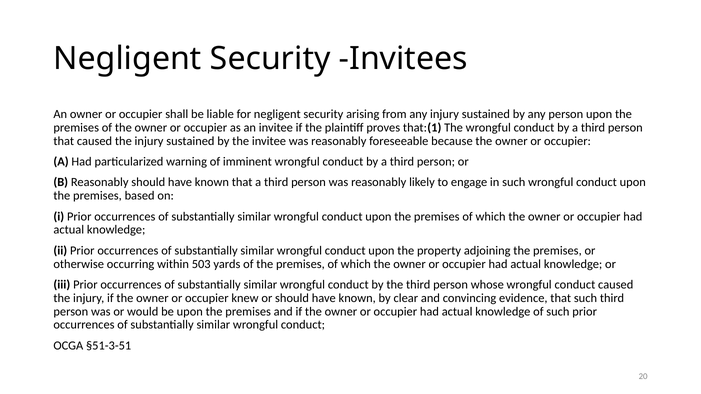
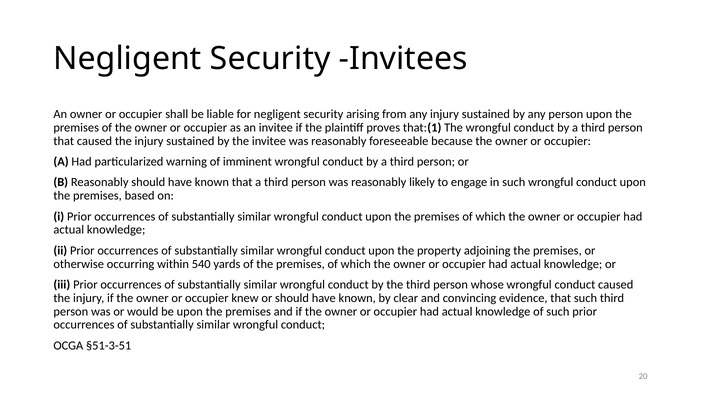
503: 503 -> 540
